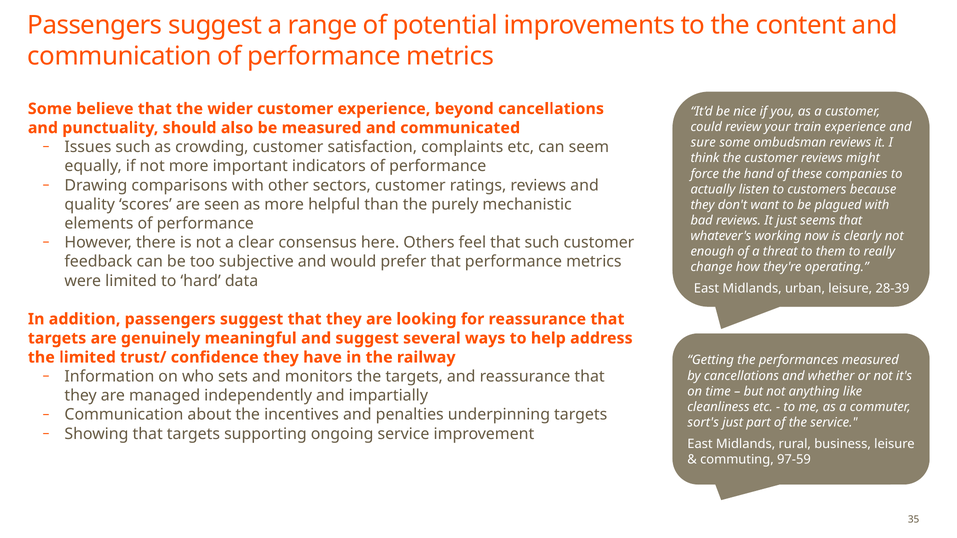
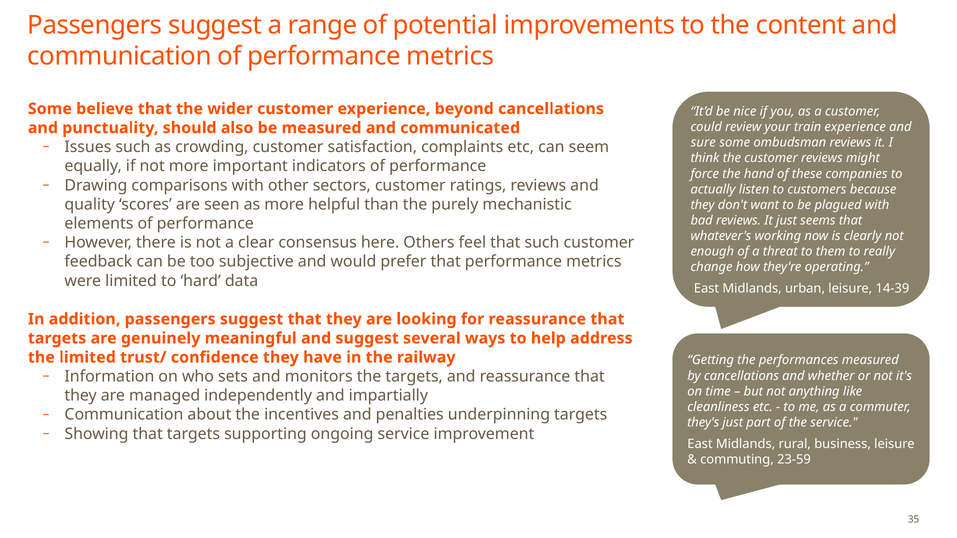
28-39: 28-39 -> 14-39
sort's: sort's -> they's
97-59: 97-59 -> 23-59
